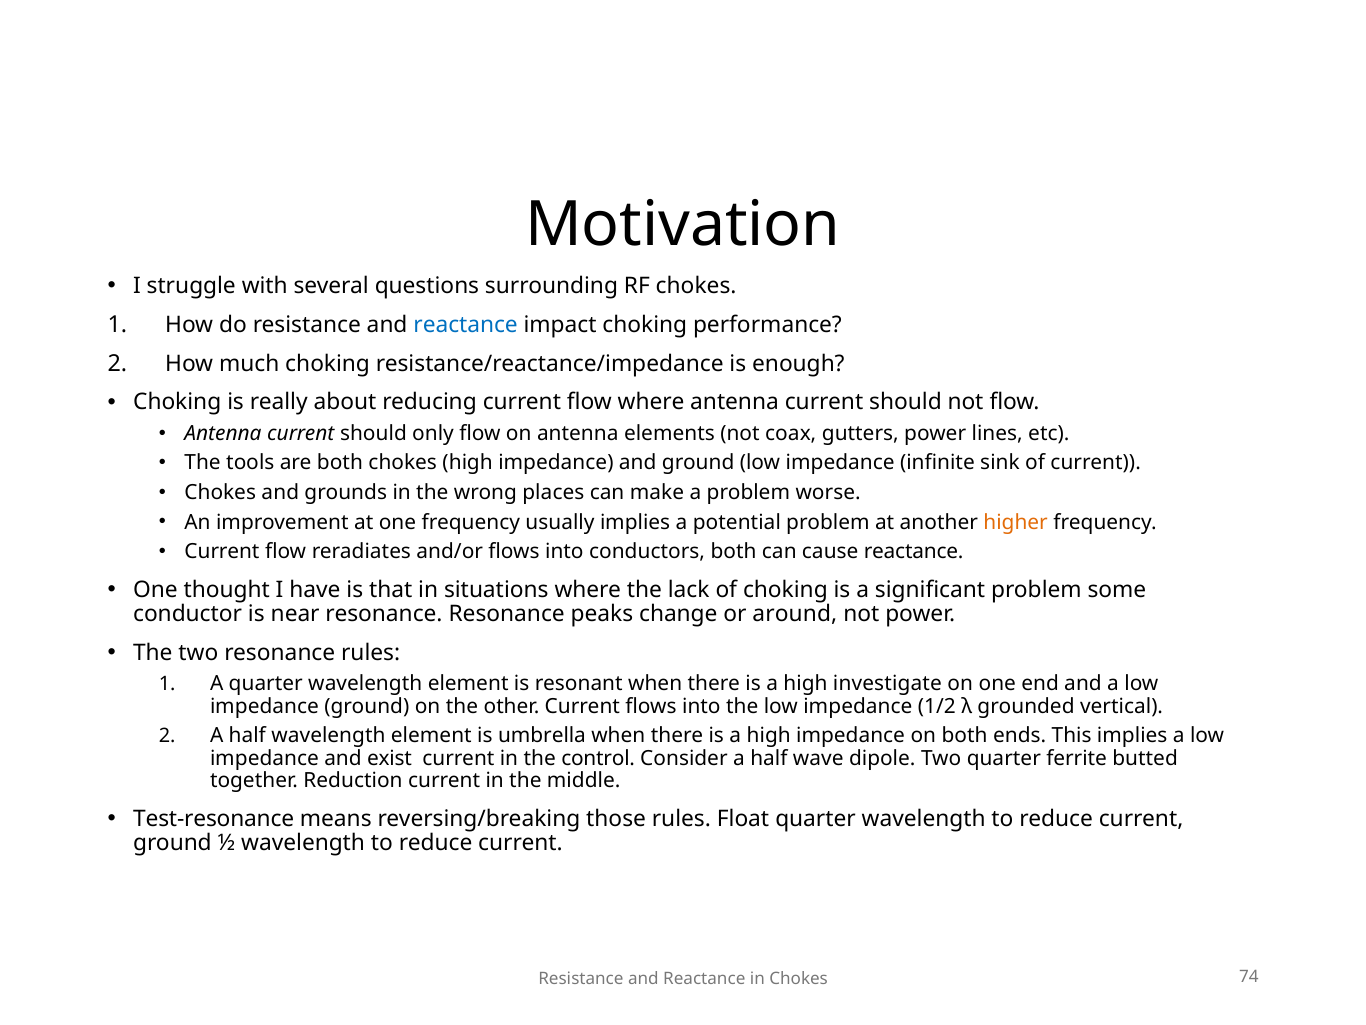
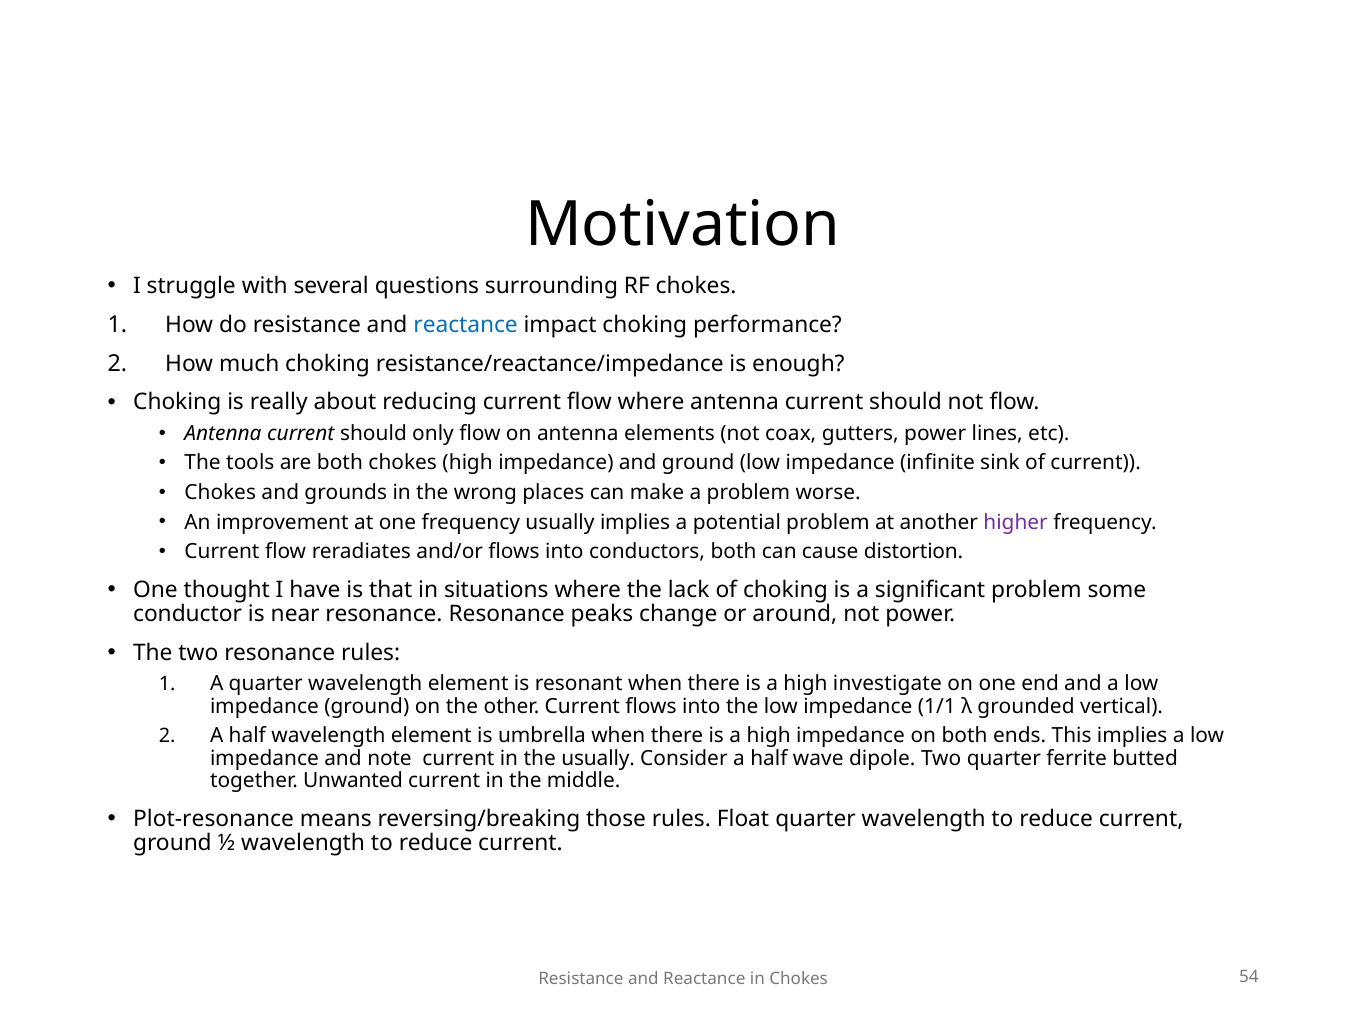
higher colour: orange -> purple
cause reactance: reactance -> distortion
1/2: 1/2 -> 1/1
exist: exist -> note
the control: control -> usually
Reduction: Reduction -> Unwanted
Test-resonance: Test-resonance -> Plot-resonance
74: 74 -> 54
